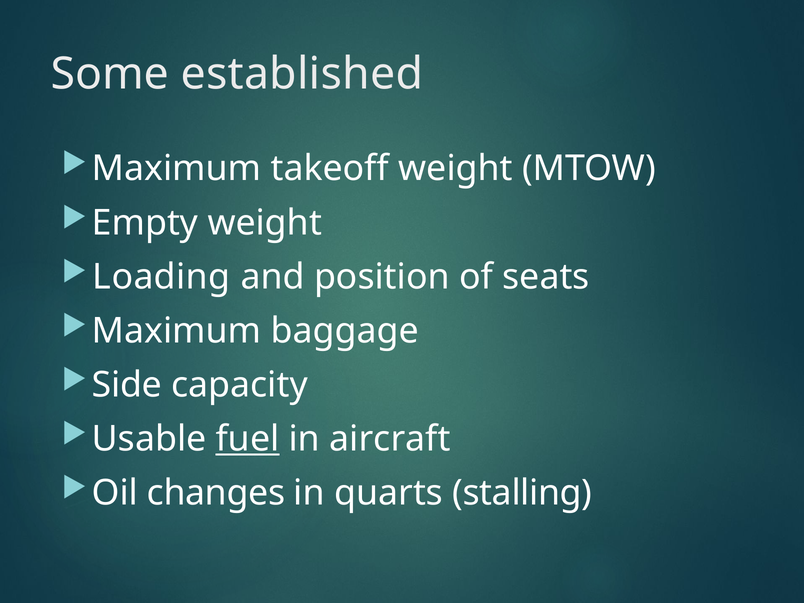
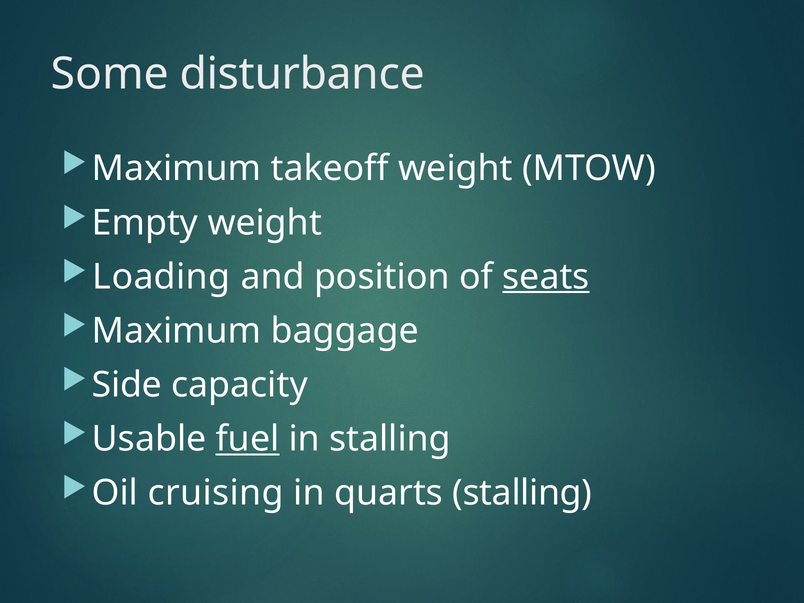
established: established -> disturbance
seats underline: none -> present
in aircraft: aircraft -> stalling
changes: changes -> cruising
